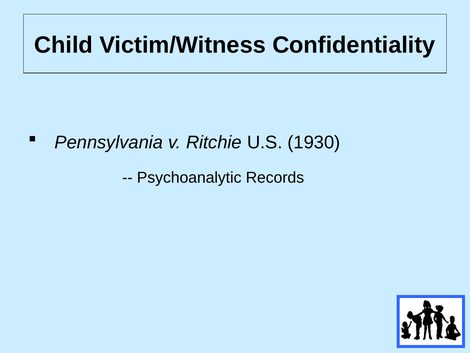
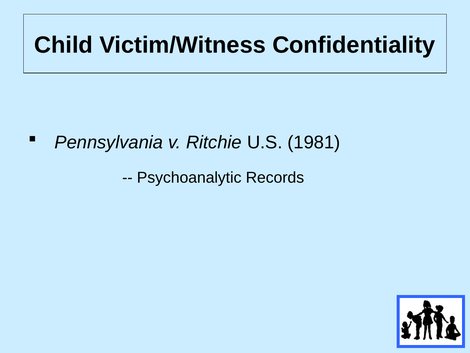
1930: 1930 -> 1981
